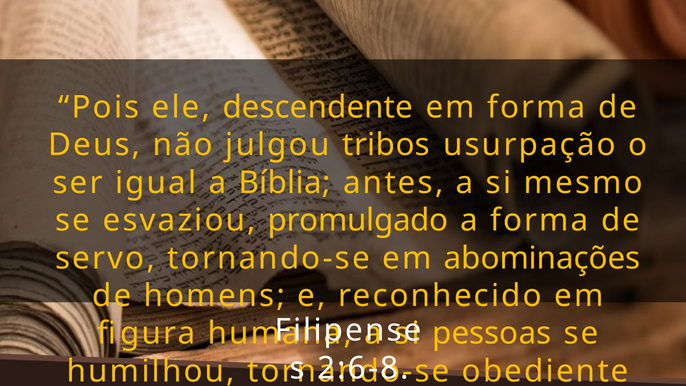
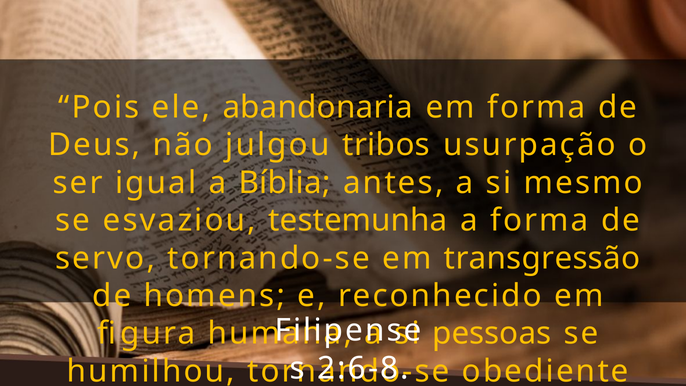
descendente: descendente -> abandonaria
promulgado: promulgado -> testemunha
abominações: abominações -> transgressão
